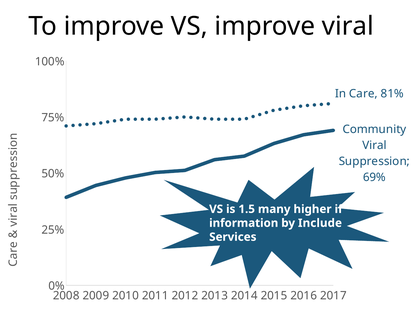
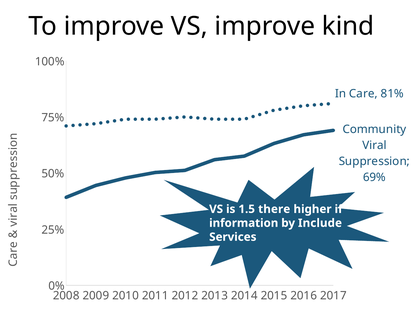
improve viral: viral -> kind
many: many -> there
